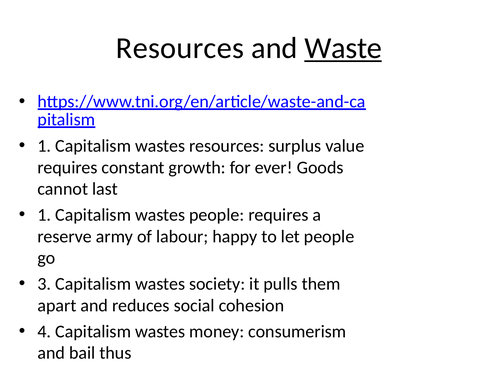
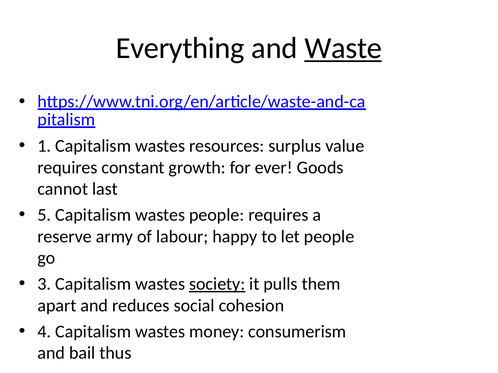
Resources at (180, 48): Resources -> Everything
1 at (44, 215): 1 -> 5
society underline: none -> present
